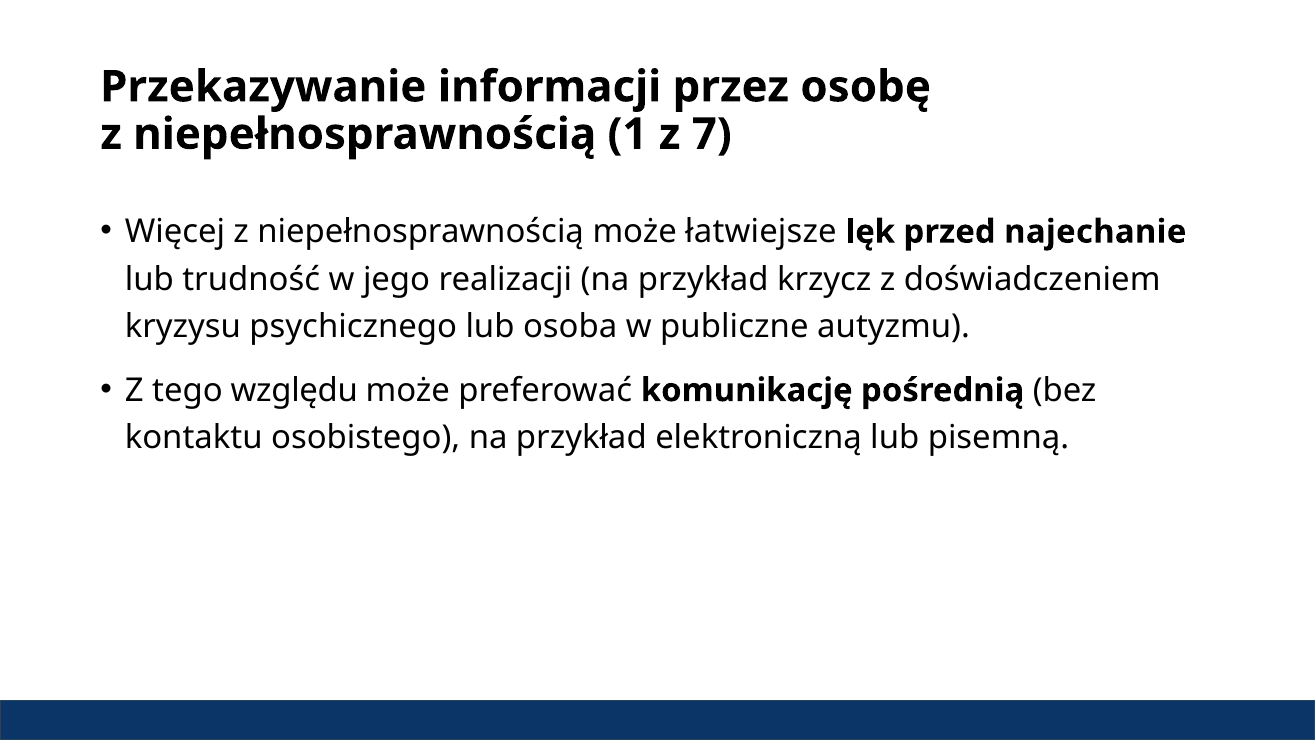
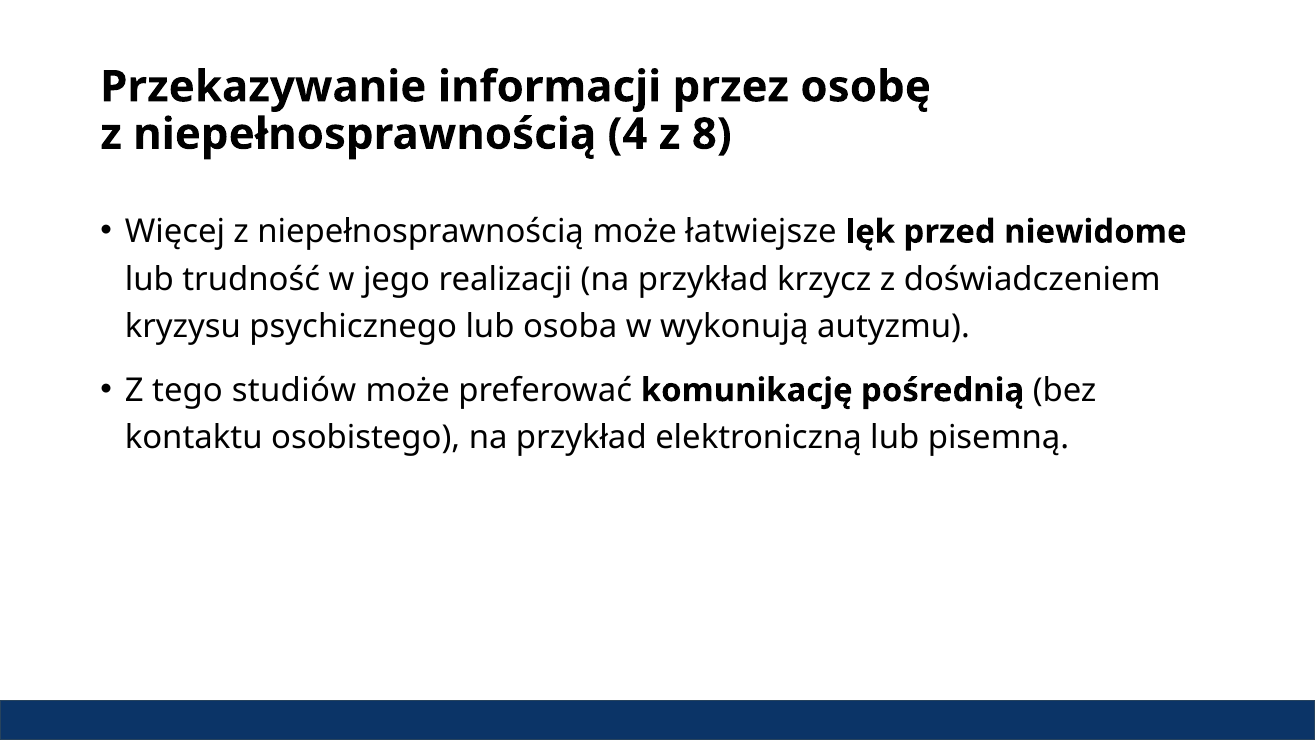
1: 1 -> 4
7: 7 -> 8
najechanie: najechanie -> niewidome
publiczne: publiczne -> wykonują
względu: względu -> studiów
